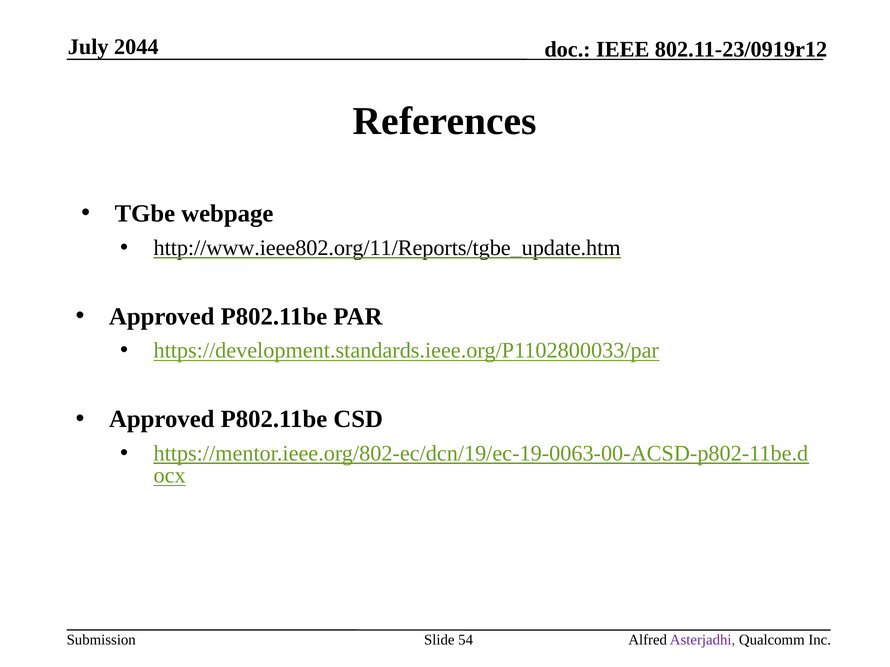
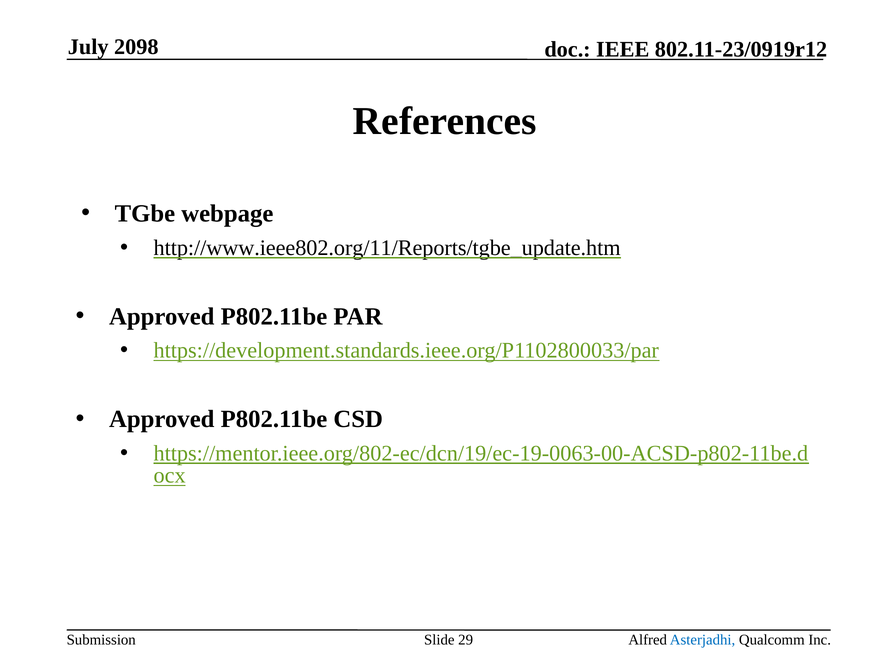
2044: 2044 -> 2098
54: 54 -> 29
Asterjadhi colour: purple -> blue
